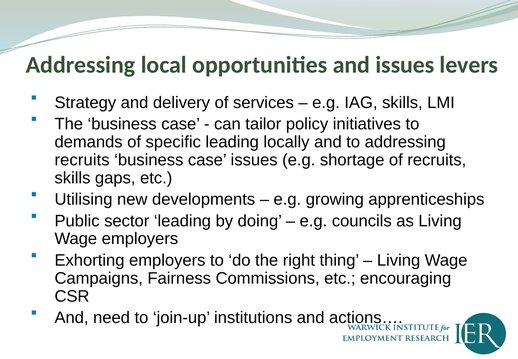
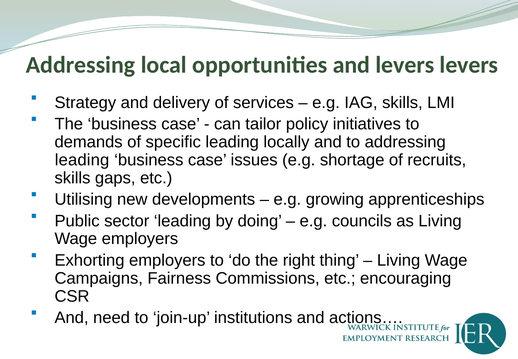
and issues: issues -> levers
recruits at (82, 160): recruits -> leading
